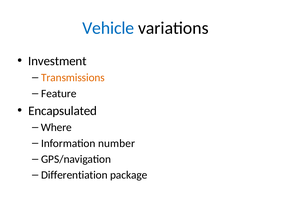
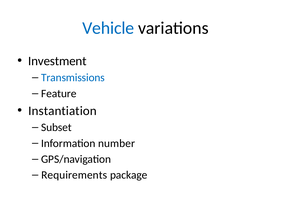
Transmissions colour: orange -> blue
Encapsulated: Encapsulated -> Instantiation
Where: Where -> Subset
Differentiation: Differentiation -> Requirements
